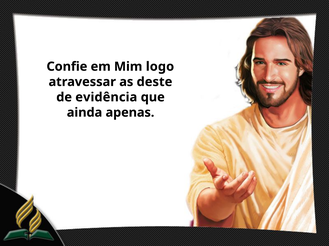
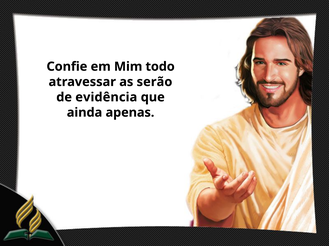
logo: logo -> todo
deste: deste -> serão
